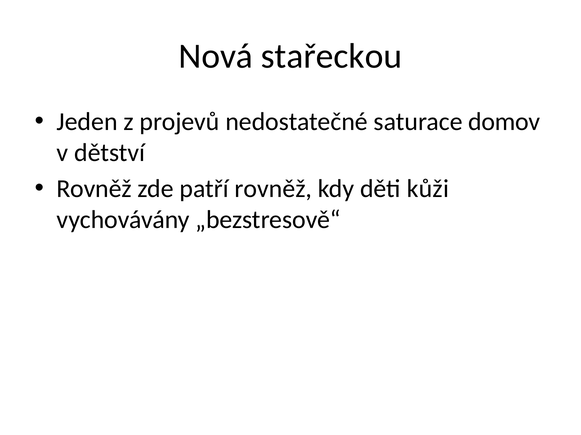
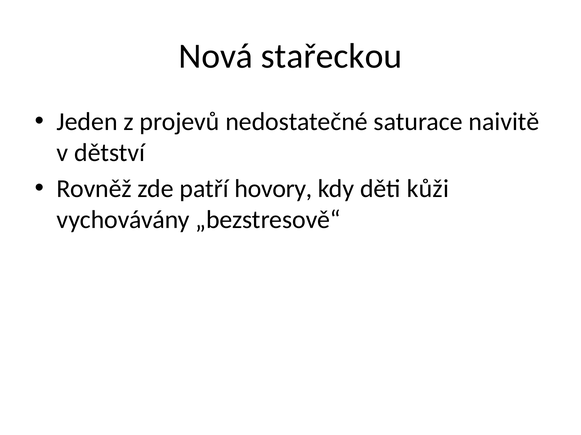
domov: domov -> naivitě
patří rovněž: rovněž -> hovory
